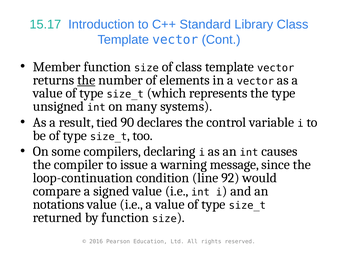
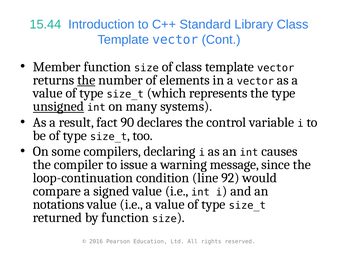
15.17: 15.17 -> 15.44
unsigned underline: none -> present
tied: tied -> fact
